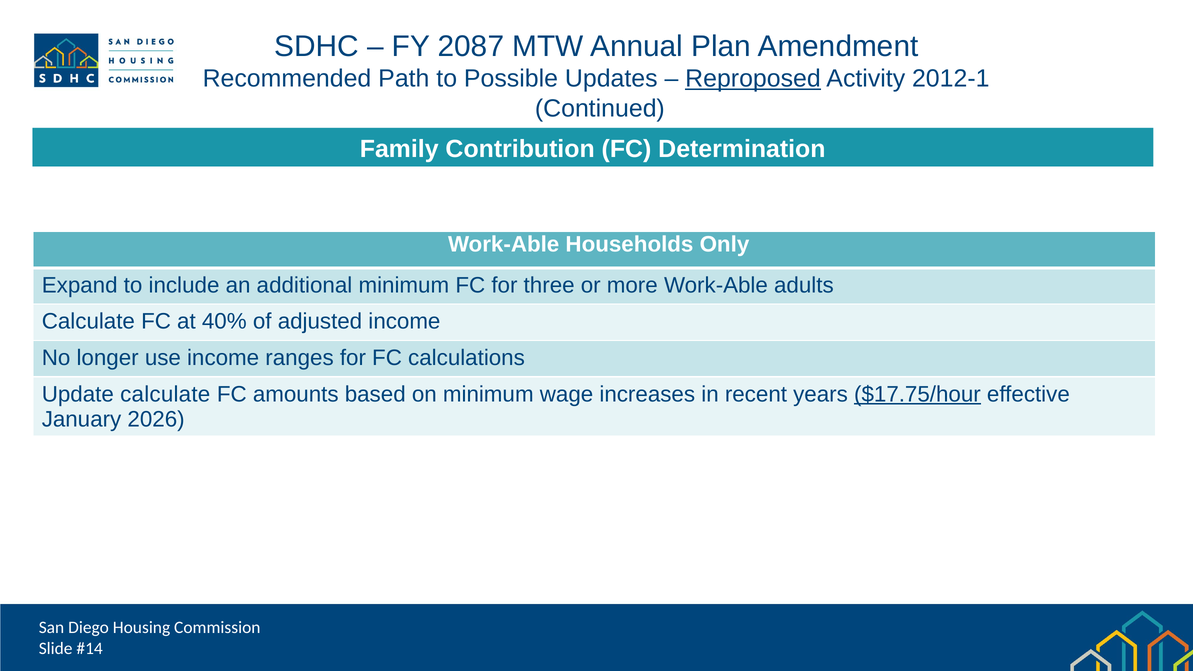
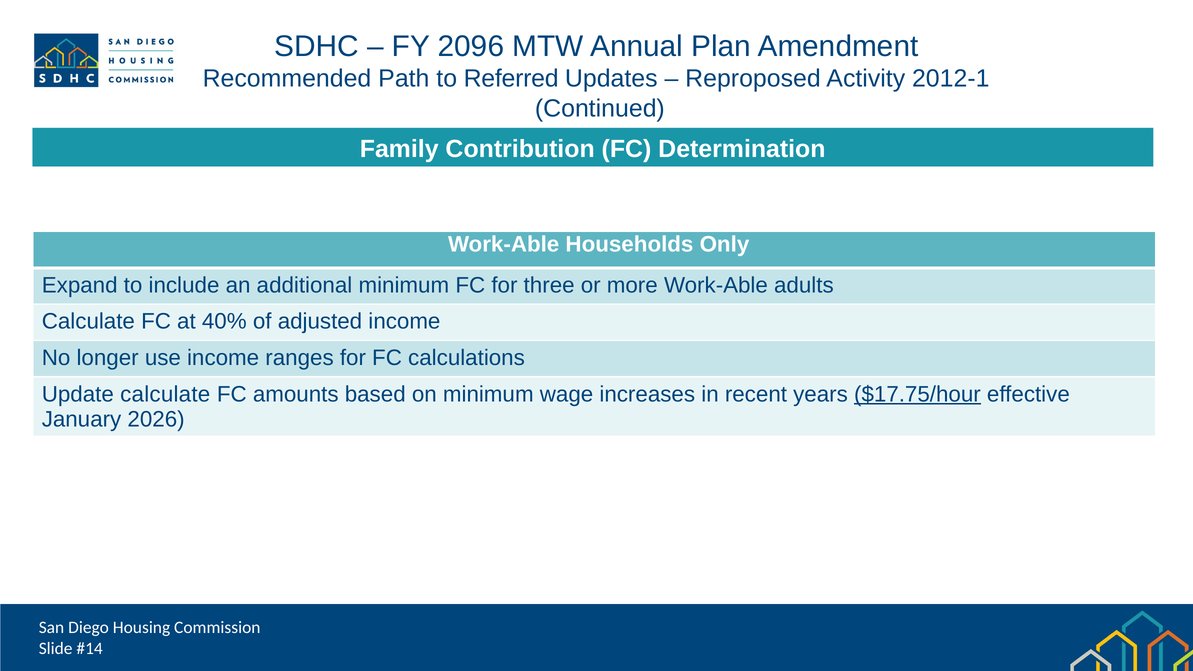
2087: 2087 -> 2096
Possible: Possible -> Referred
Reproposed underline: present -> none
